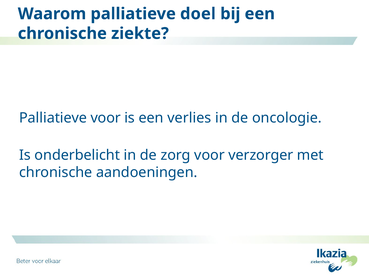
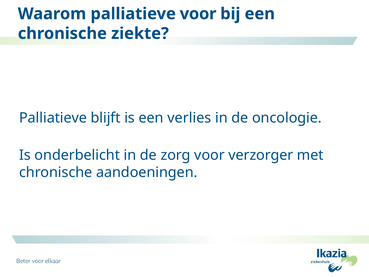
palliatieve doel: doel -> voor
Palliatieve voor: voor -> blijft
